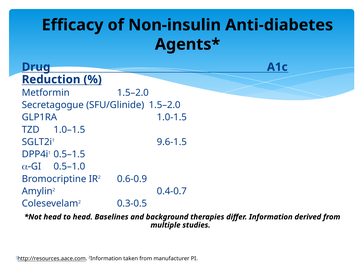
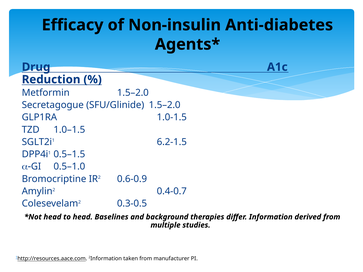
9.6-1.5: 9.6-1.5 -> 6.2-1.5
